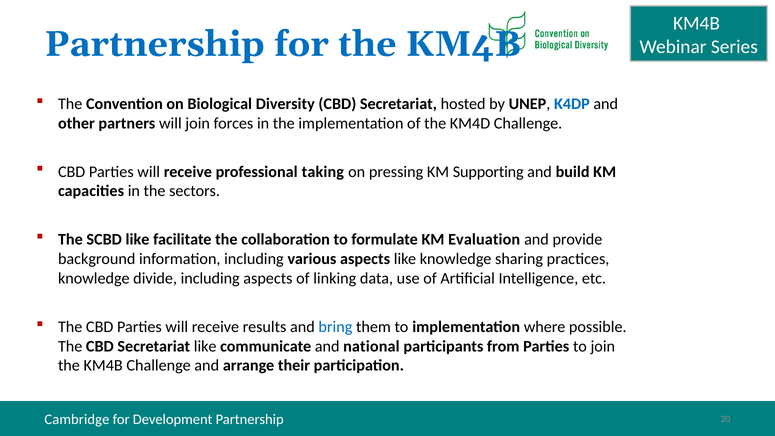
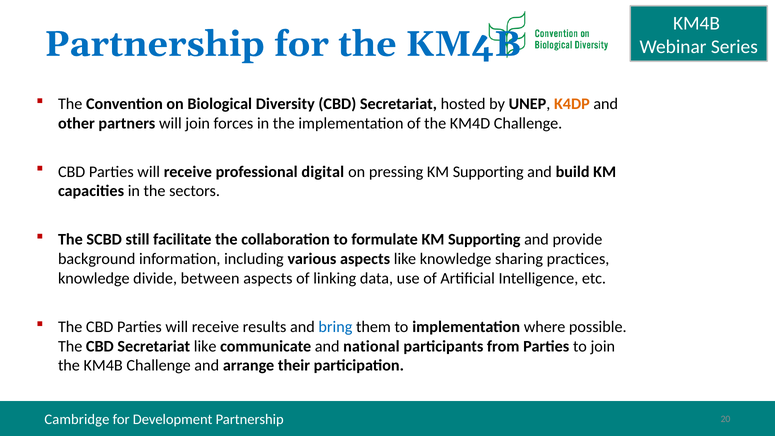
K4DP colour: blue -> orange
taking: taking -> digital
SCBD like: like -> still
formulate KM Evaluation: Evaluation -> Supporting
divide including: including -> between
